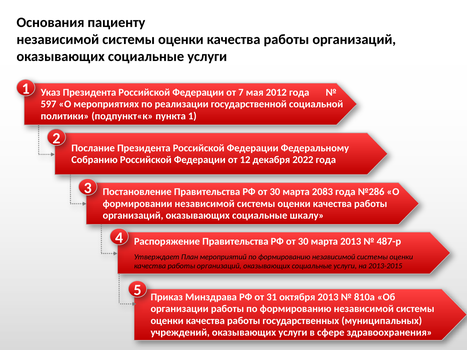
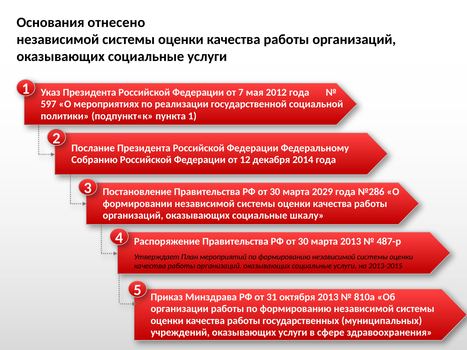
пациенту: пациенту -> отнесено
2022: 2022 -> 2014
2083: 2083 -> 2029
